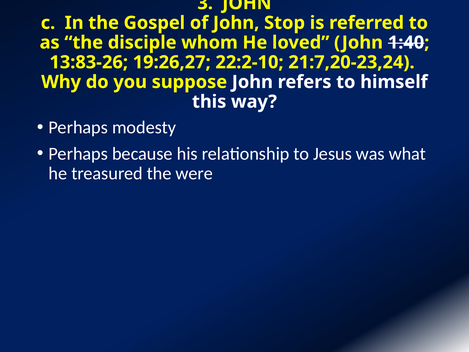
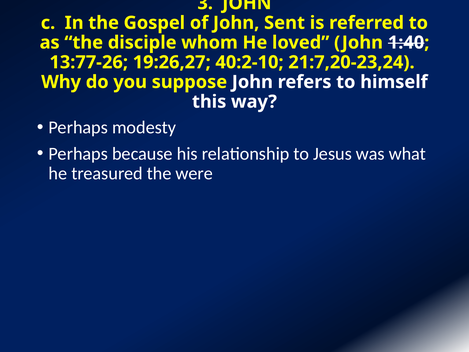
Stop: Stop -> Sent
13:83-26: 13:83-26 -> 13:77-26
22:2-10: 22:2-10 -> 40:2-10
